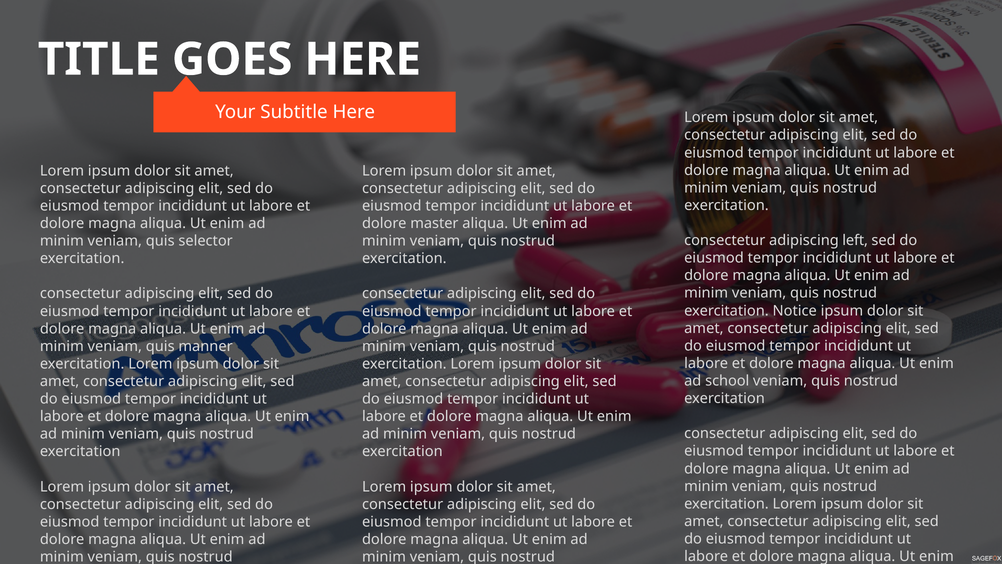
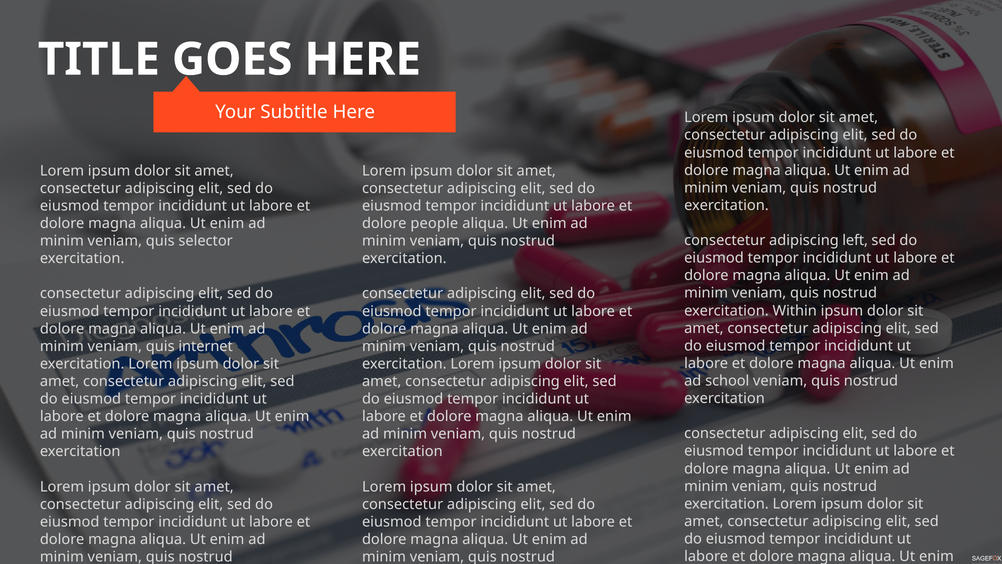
master: master -> people
Notice: Notice -> Within
manner: manner -> internet
